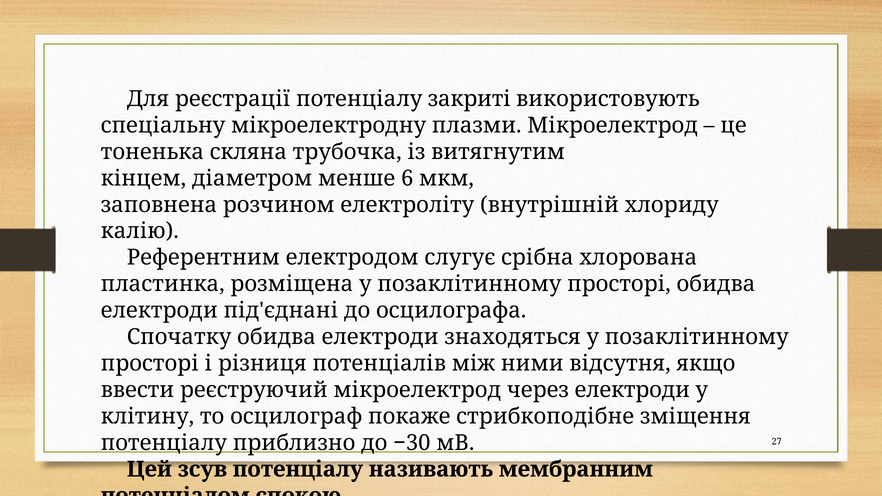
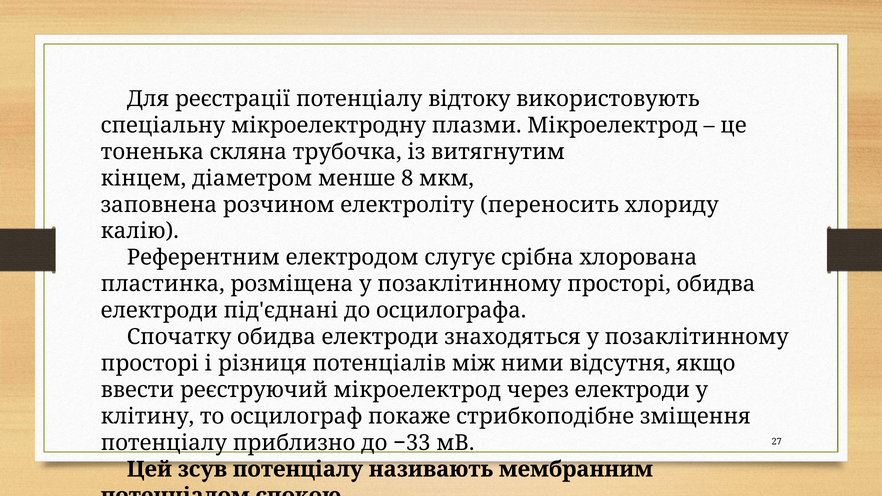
закриті: закриті -> відтоку
6: 6 -> 8
внутрішній: внутрішній -> переносить
−30: −30 -> −33
